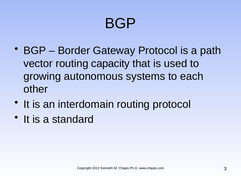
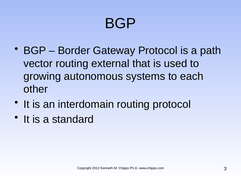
capacity: capacity -> external
